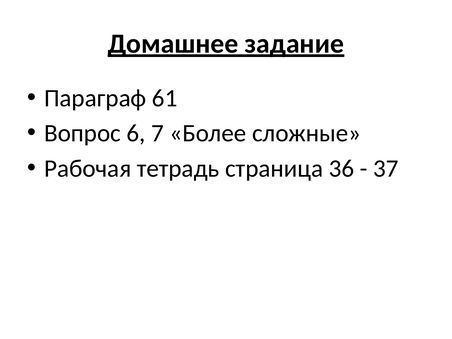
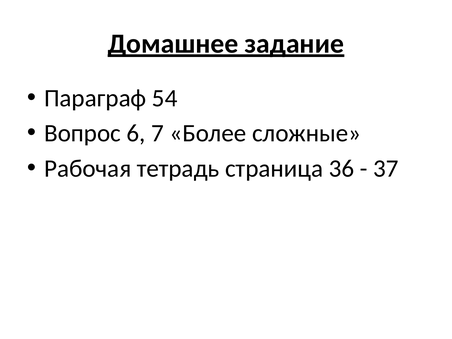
61: 61 -> 54
